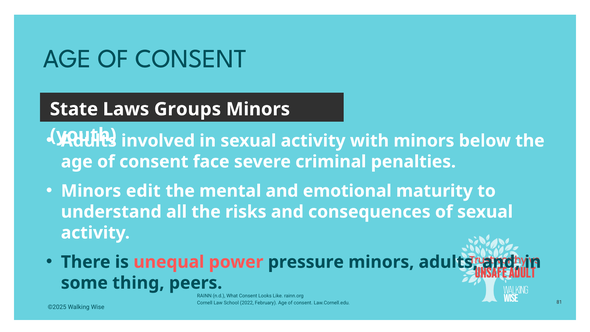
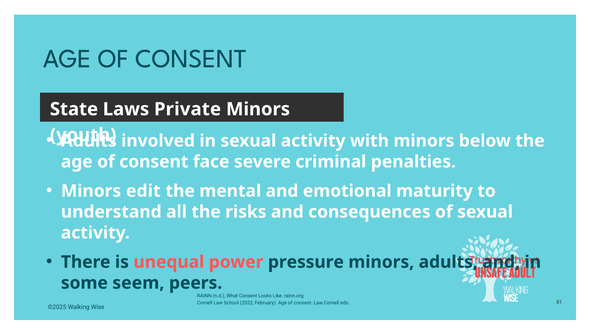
Groups: Groups -> Private
thing: thing -> seem
